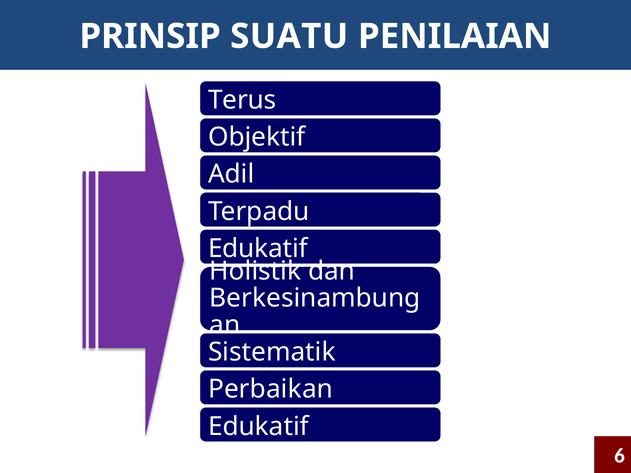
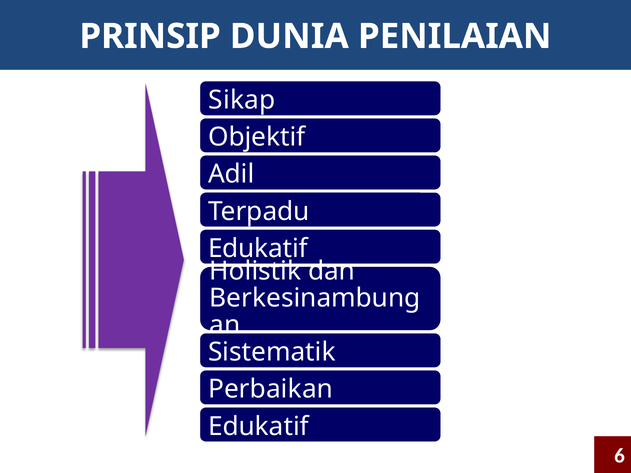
SUATU: SUATU -> DUNIA
Terus: Terus -> Sikap
